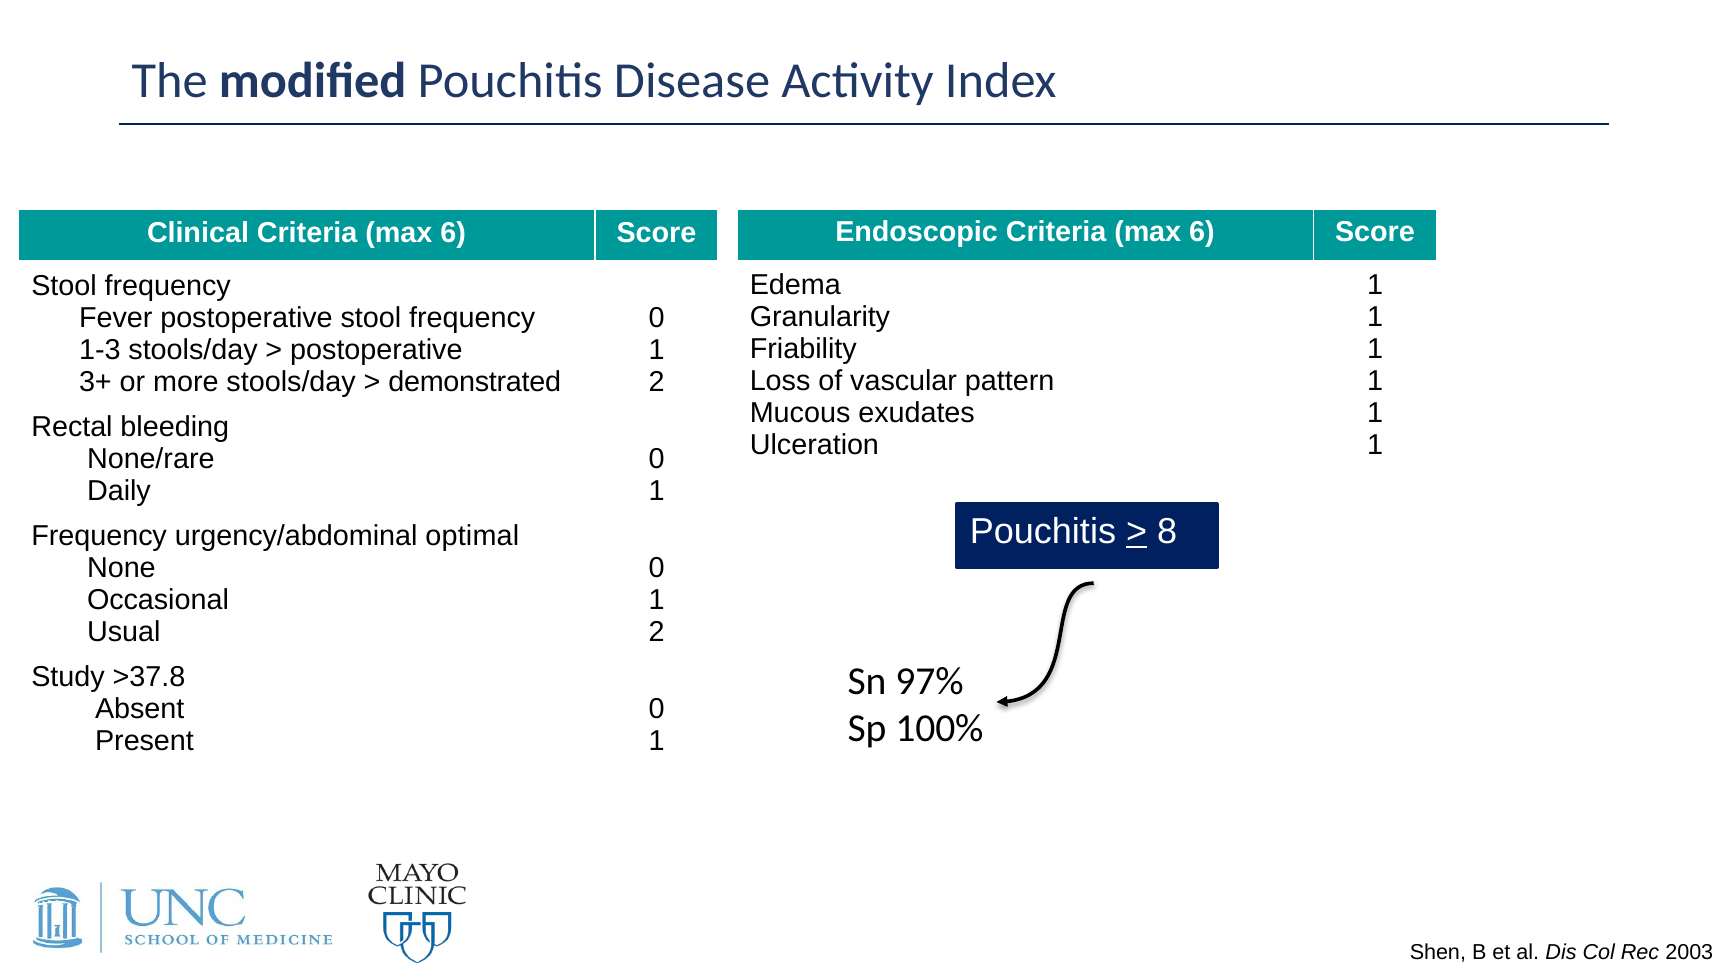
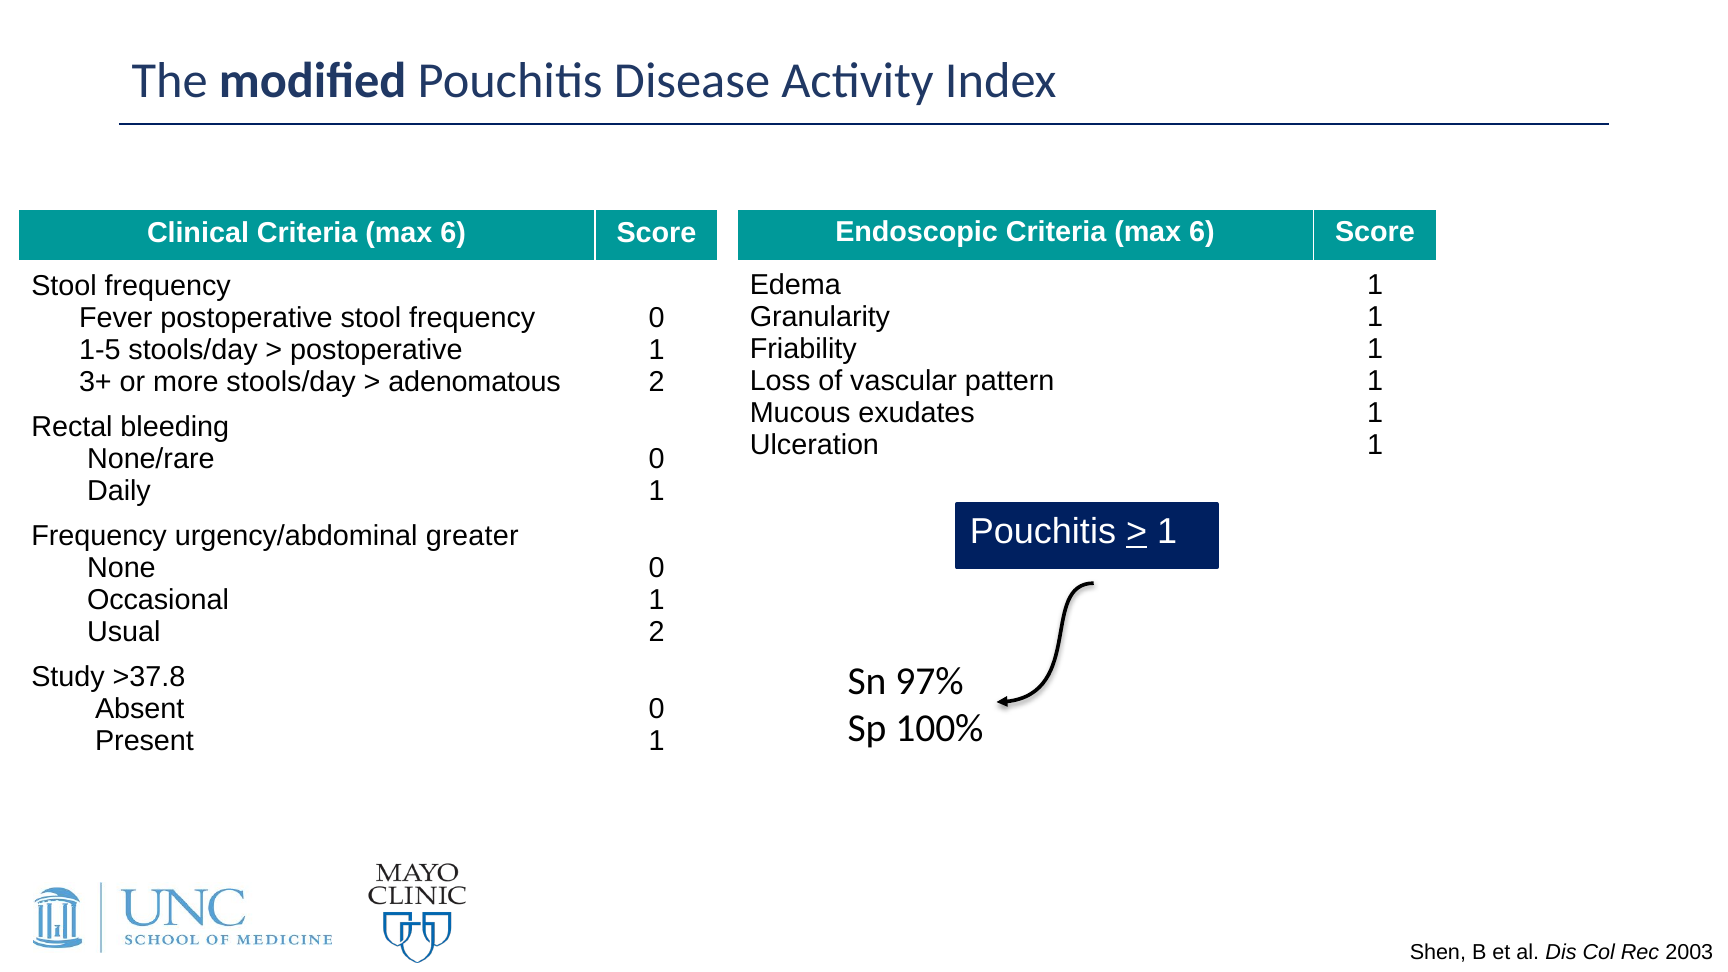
1-3: 1-3 -> 1-5
demonstrated: demonstrated -> adenomatous
8 at (1167, 531): 8 -> 1
optimal: optimal -> greater
